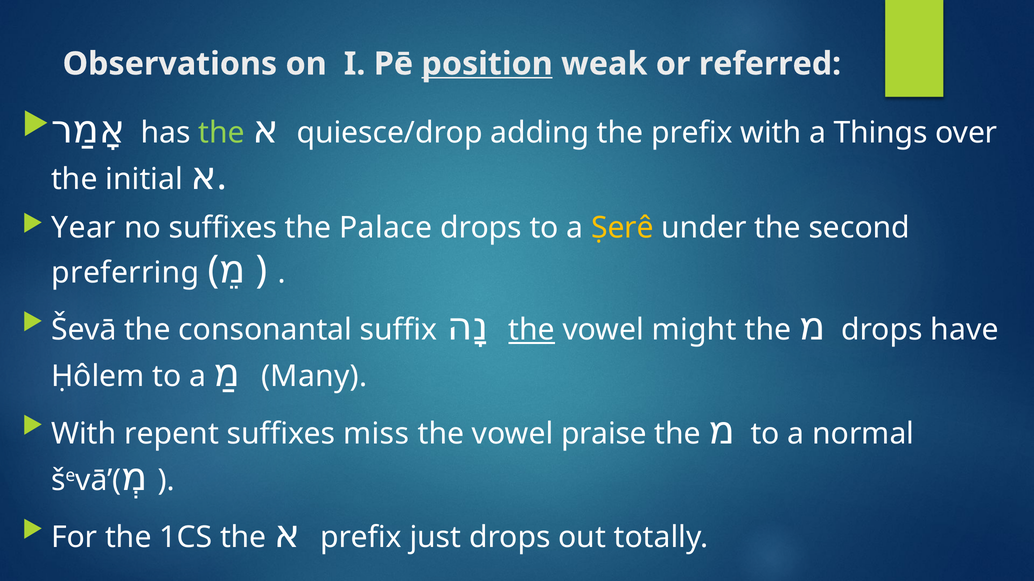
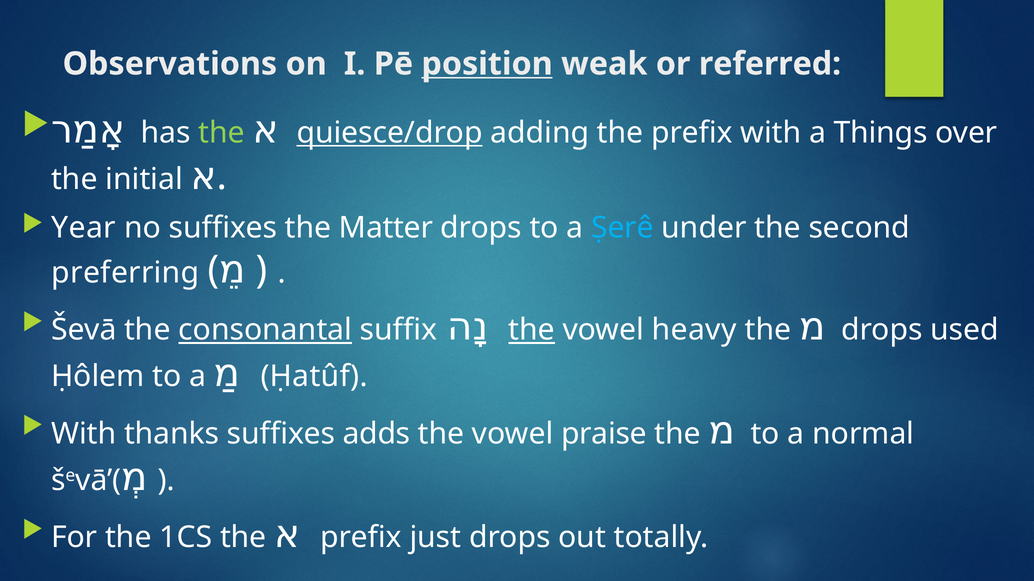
quiesce/drop underline: none -> present
Palace: Palace -> Matter
Ṣerê colour: yellow -> light blue
consonantal underline: none -> present
might: might -> heavy
have: have -> used
Many: Many -> Ḥatûf
repent: repent -> thanks
miss: miss -> adds
